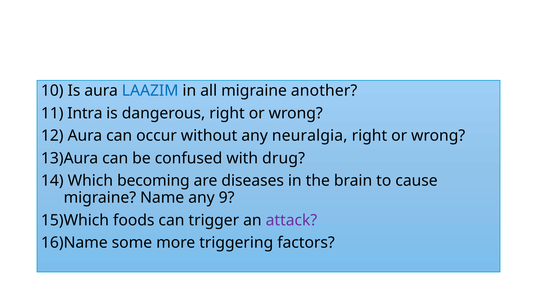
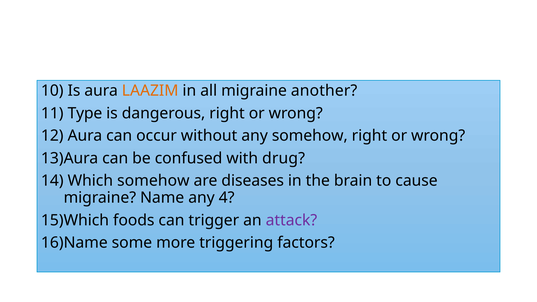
LAAZIM colour: blue -> orange
Intra: Intra -> Type
any neuralgia: neuralgia -> somehow
Which becoming: becoming -> somehow
9: 9 -> 4
